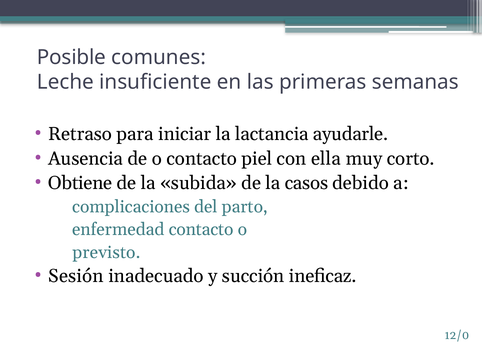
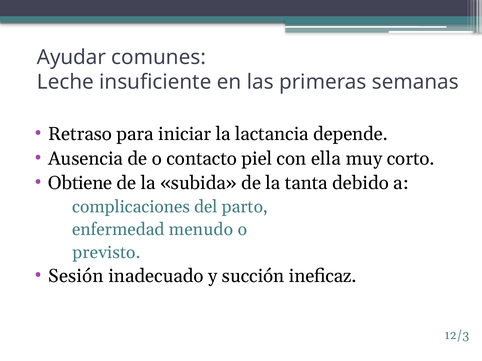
Posible: Posible -> Ayudar
ayudarle: ayudarle -> depende
casos: casos -> tanta
enfermedad contacto: contacto -> menudo
12/0: 12/0 -> 12/3
